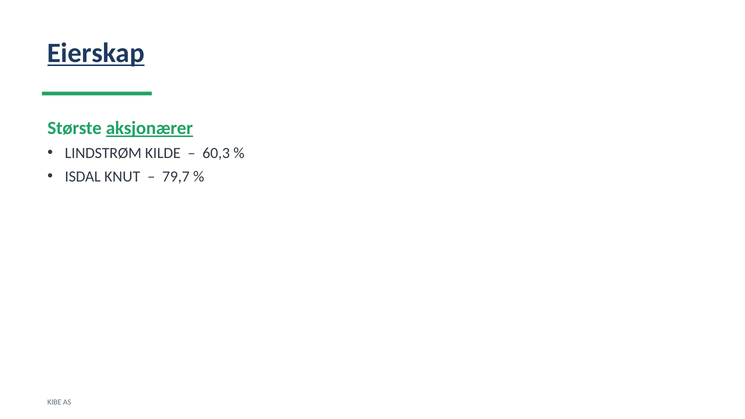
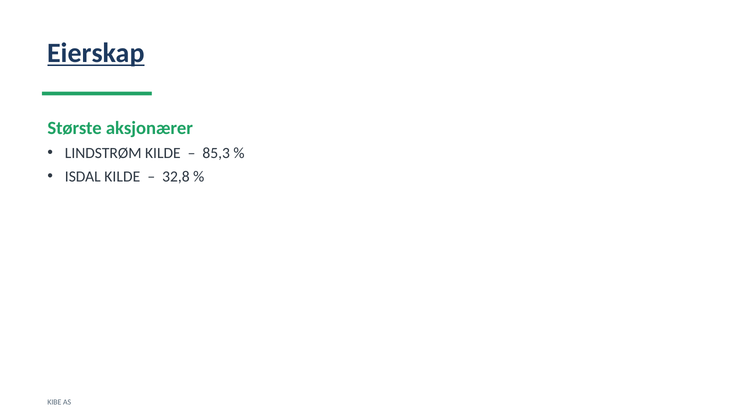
aksjonærer underline: present -> none
60,3: 60,3 -> 85,3
ISDAL KNUT: KNUT -> KILDE
79,7: 79,7 -> 32,8
